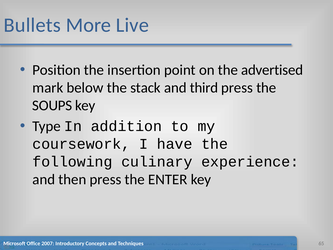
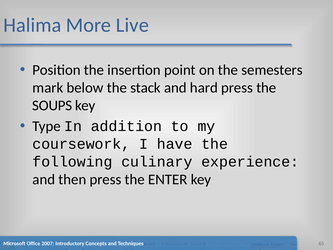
Bullets: Bullets -> Halima
advertised: advertised -> semesters
third: third -> hard
